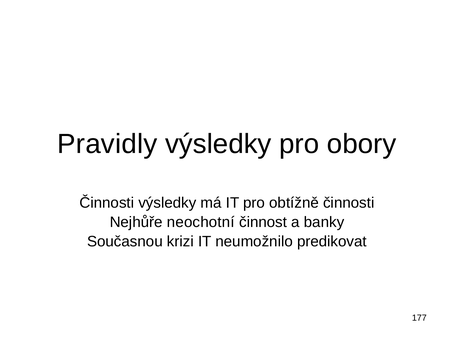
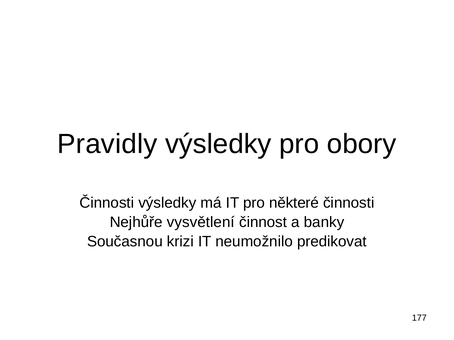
obtížně: obtížně -> některé
neochotní: neochotní -> vysvětlení
